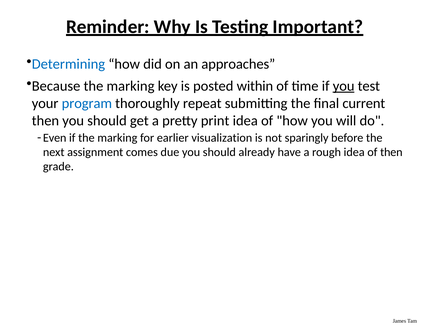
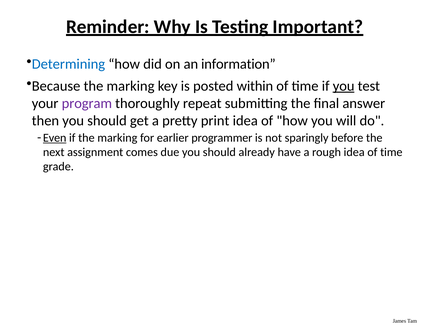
approaches: approaches -> information
program colour: blue -> purple
current: current -> answer
Even underline: none -> present
visualization: visualization -> programmer
idea of then: then -> time
